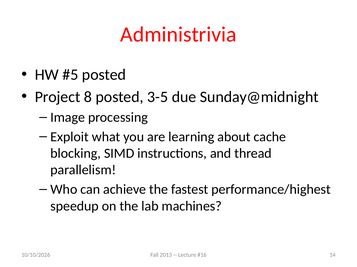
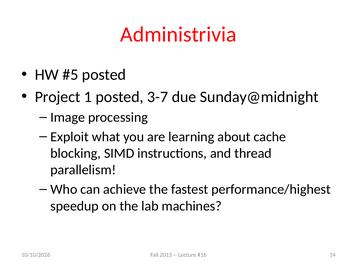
8: 8 -> 1
3-5: 3-5 -> 3-7
